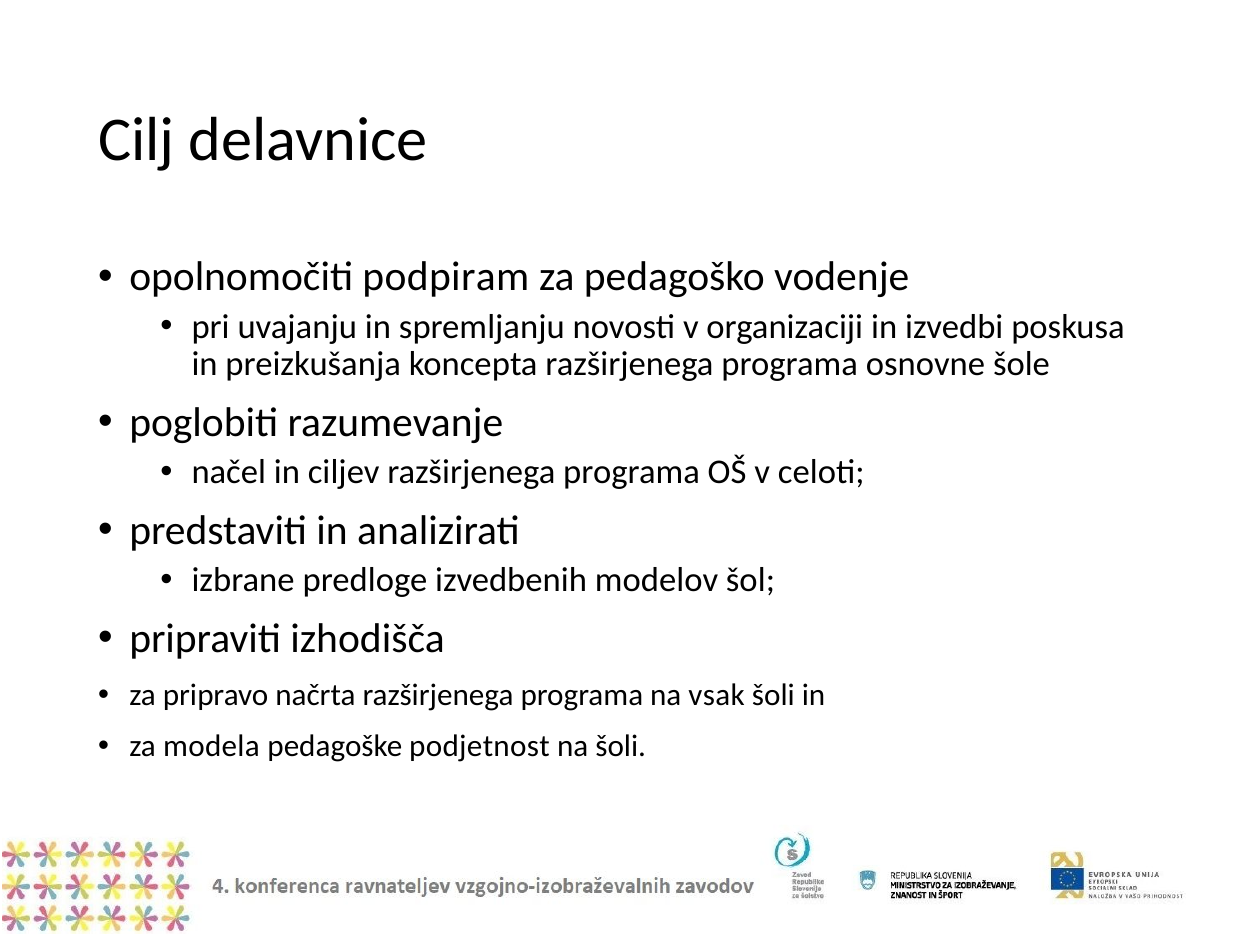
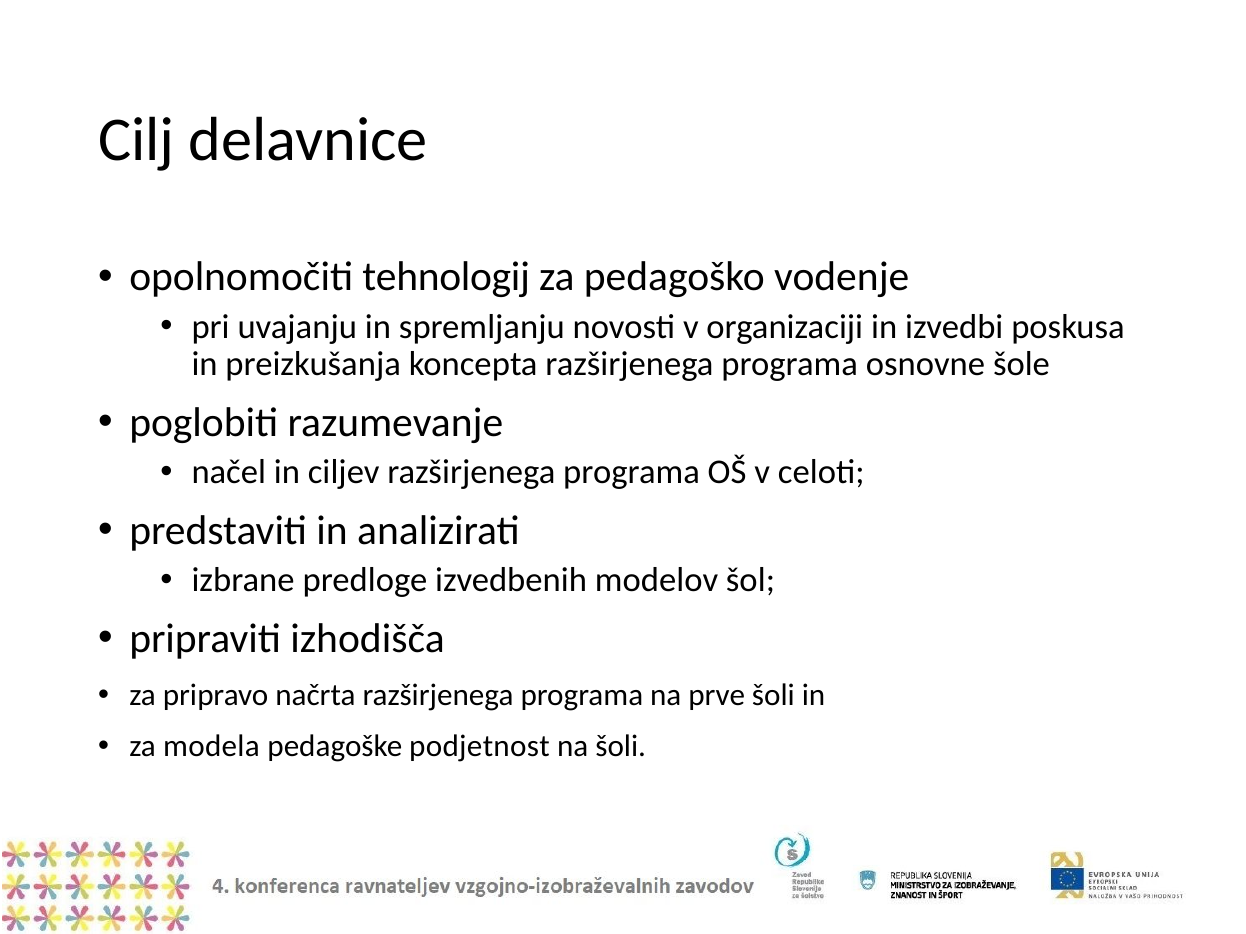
podpiram: podpiram -> tehnologij
vsak: vsak -> prve
